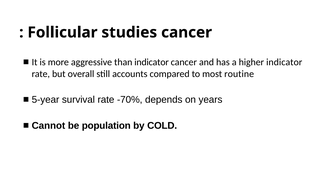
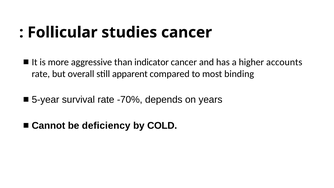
higher indicator: indicator -> accounts
accounts: accounts -> apparent
routine: routine -> binding
population: population -> deficiency
